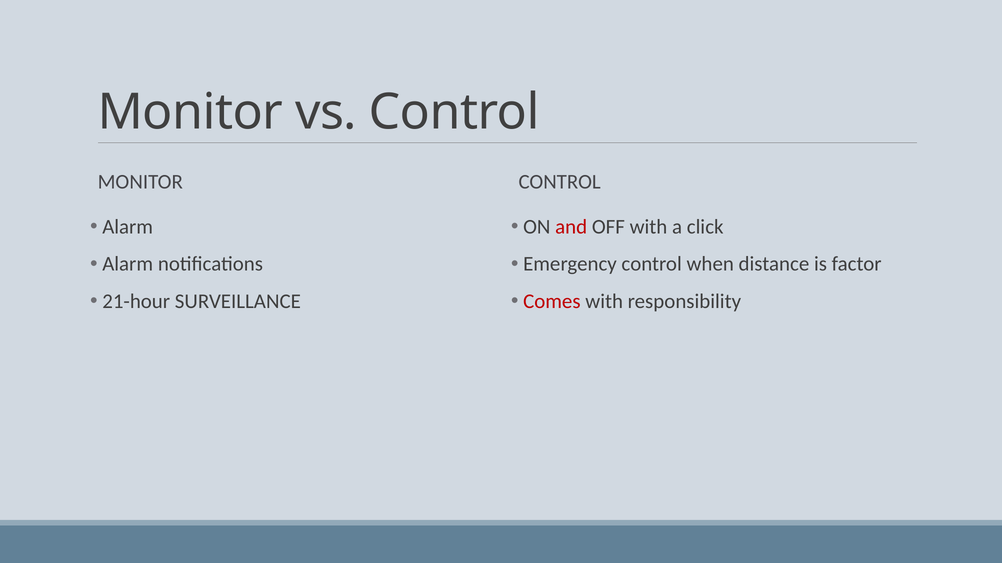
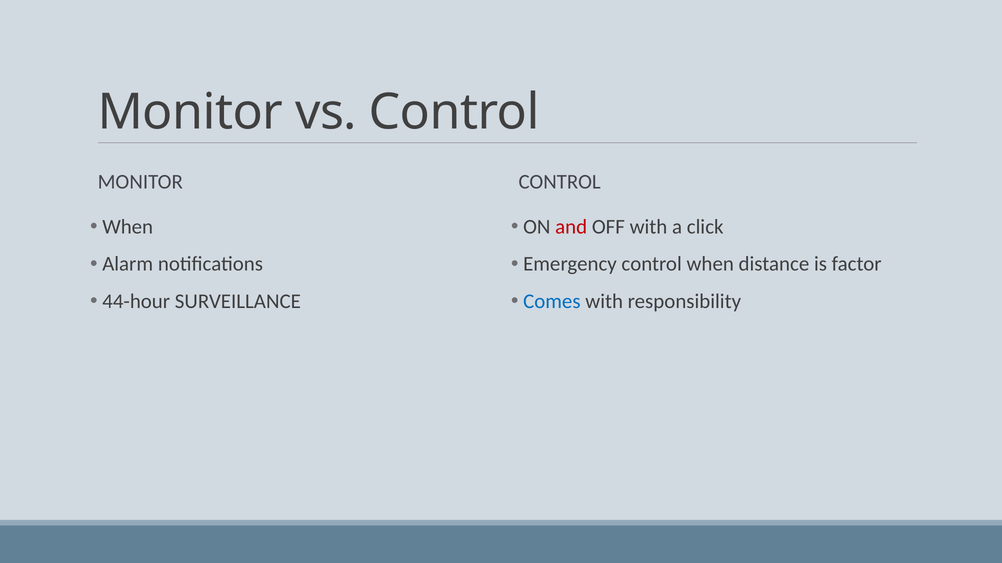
Alarm at (128, 227): Alarm -> When
21-hour: 21-hour -> 44-hour
Comes colour: red -> blue
